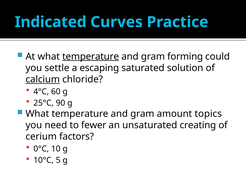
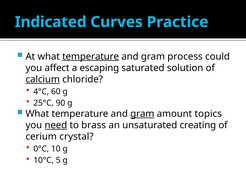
forming: forming -> process
settle: settle -> affect
gram at (142, 114) underline: none -> present
need underline: none -> present
fewer: fewer -> brass
factors: factors -> crystal
